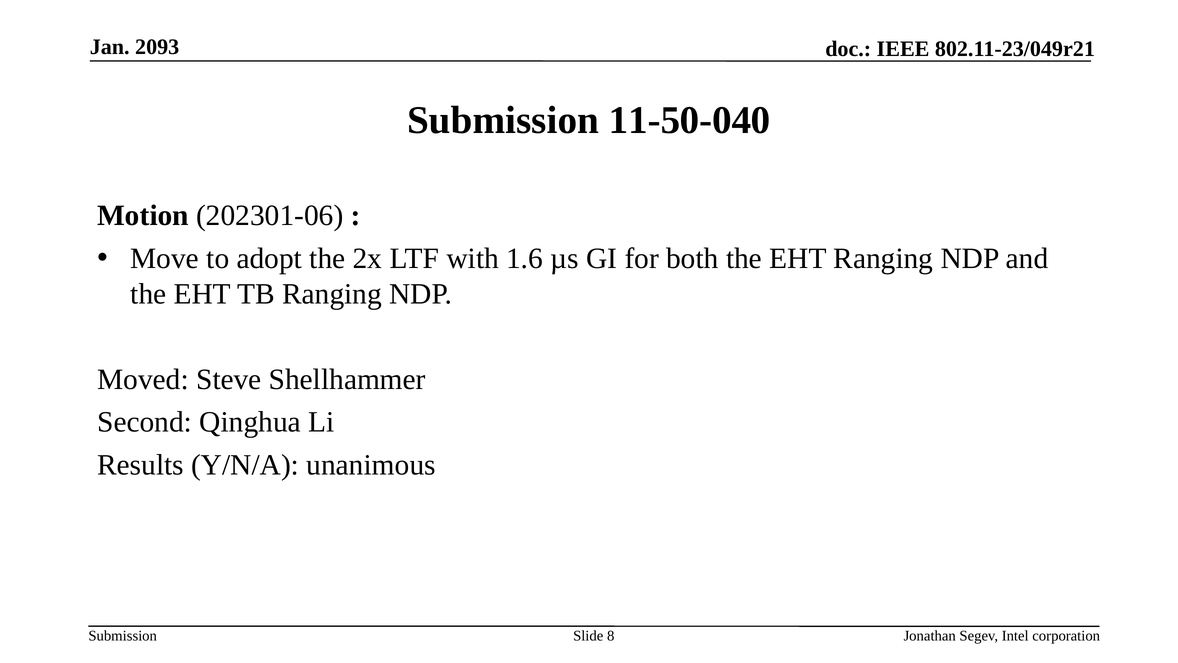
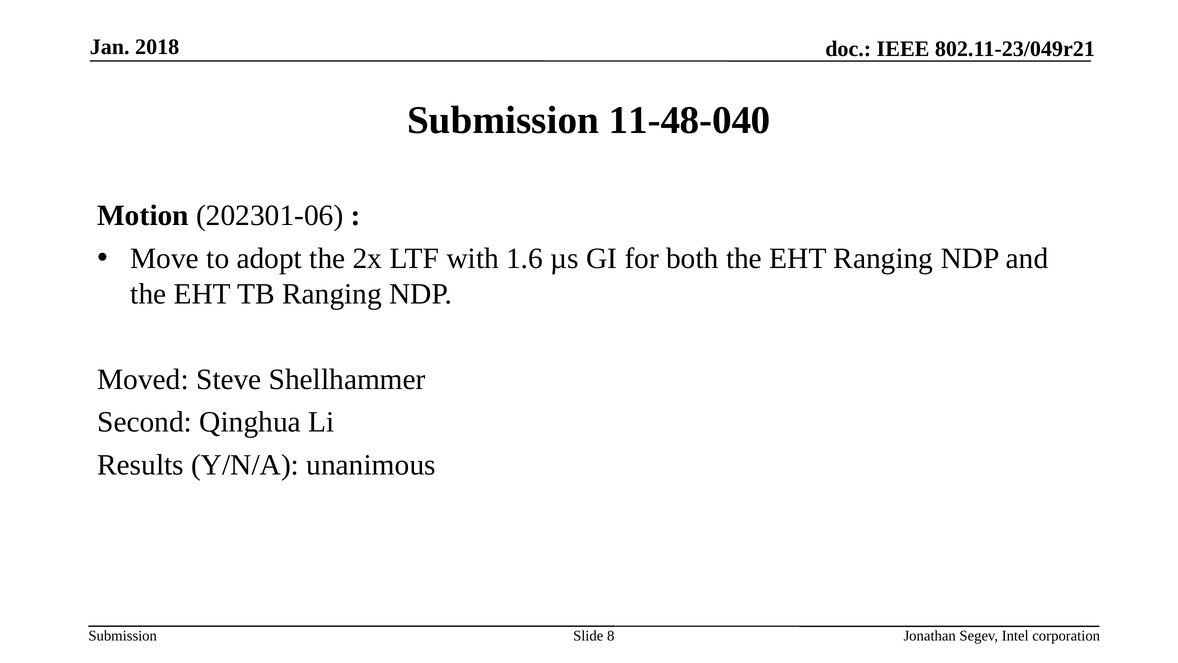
2093: 2093 -> 2018
11-50-040: 11-50-040 -> 11-48-040
